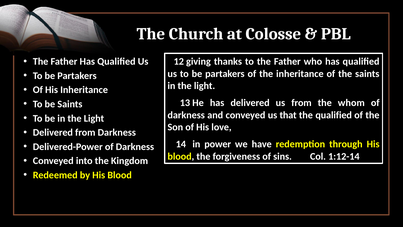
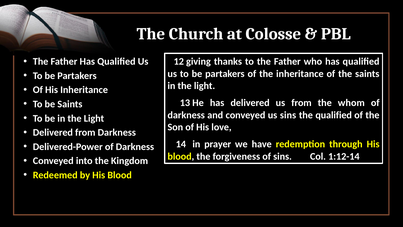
us that: that -> sins
power: power -> prayer
